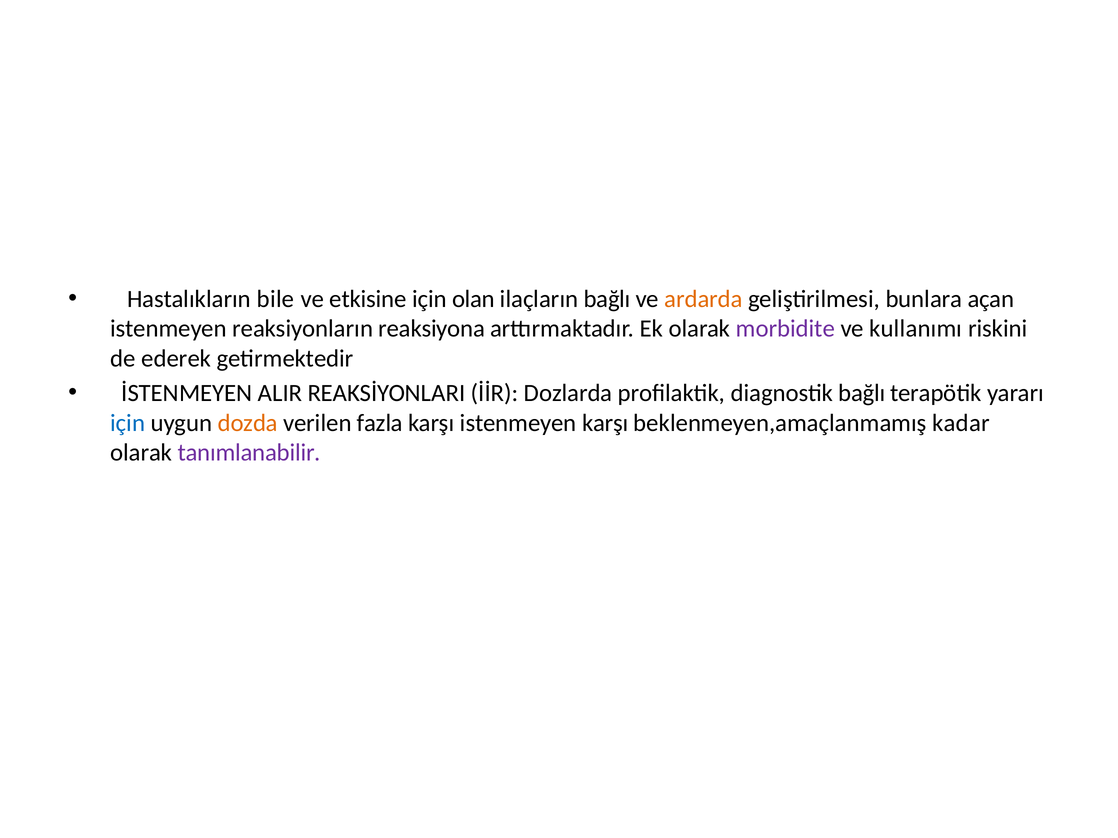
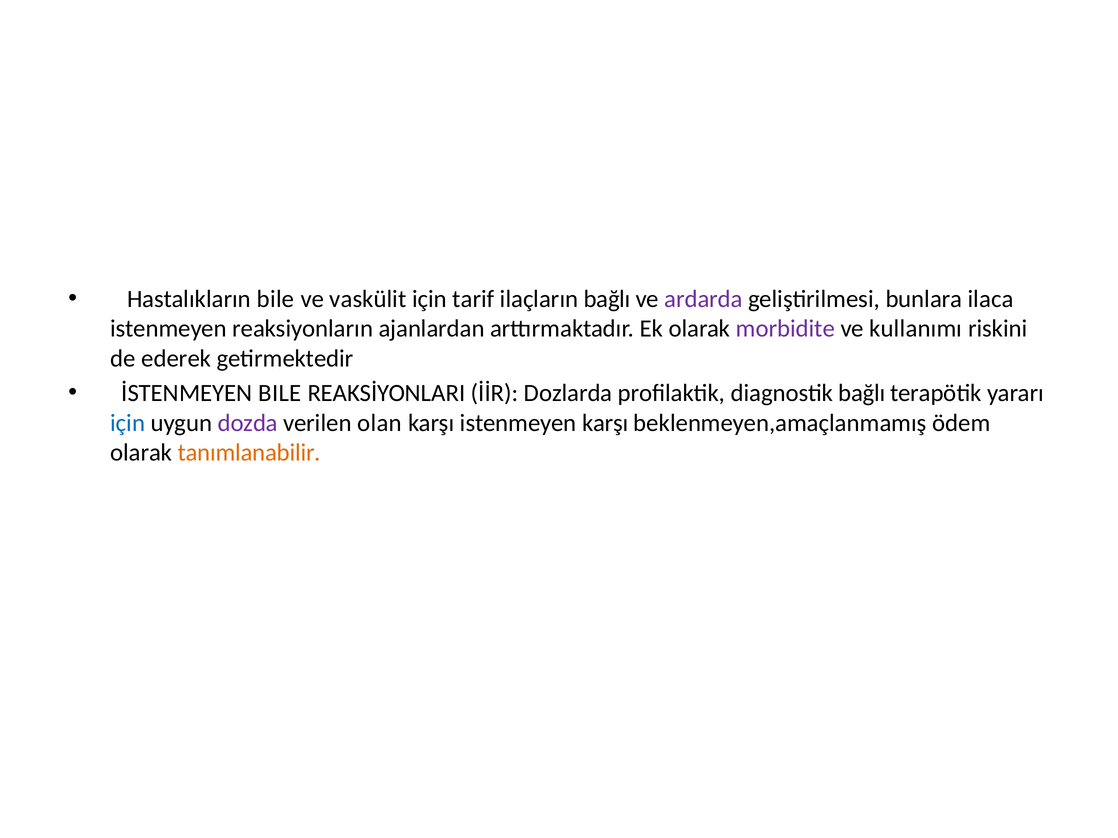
etkisine: etkisine -> vaskülit
olan: olan -> tarif
ardarda colour: orange -> purple
açan: açan -> ilaca
reaksiyona: reaksiyona -> ajanlardan
İSTENMEYEN ALIR: ALIR -> BILE
dozda colour: orange -> purple
fazla: fazla -> olan
kadar: kadar -> ödem
tanımlanabilir colour: purple -> orange
